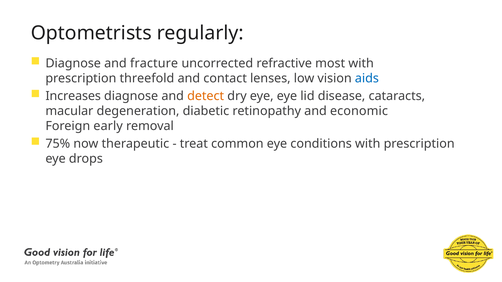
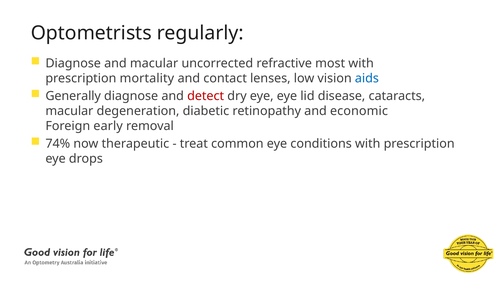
and fracture: fracture -> macular
threefold: threefold -> mortality
Increases: Increases -> Generally
detect colour: orange -> red
75%: 75% -> 74%
